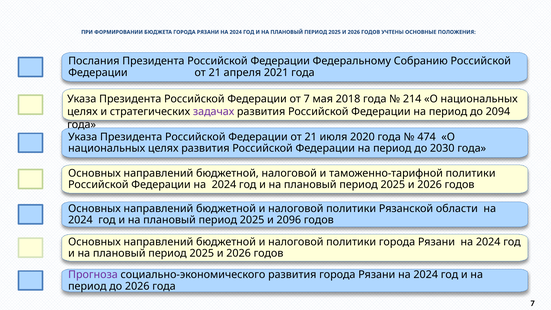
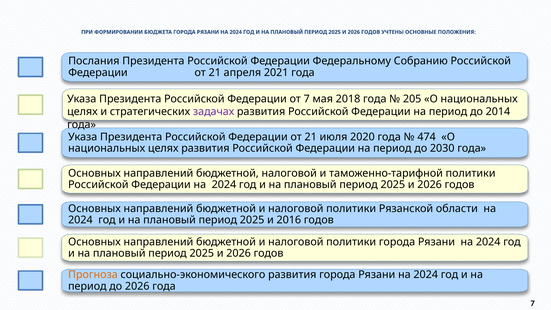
214: 214 -> 205
2094: 2094 -> 2014
2096: 2096 -> 2016
Прогноза colour: purple -> orange
